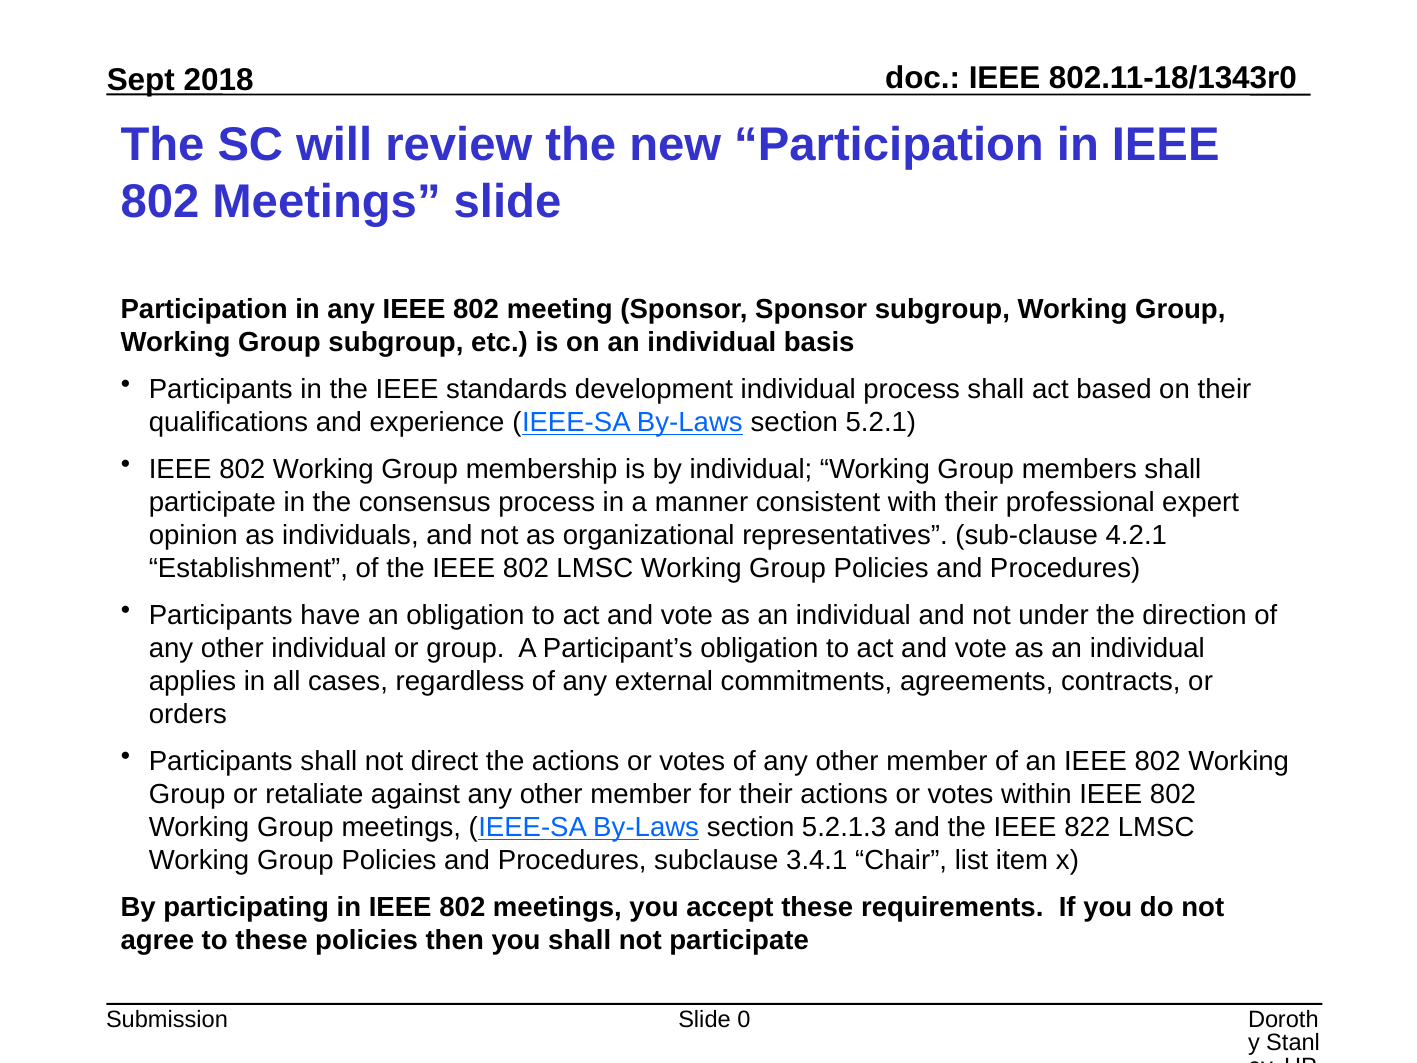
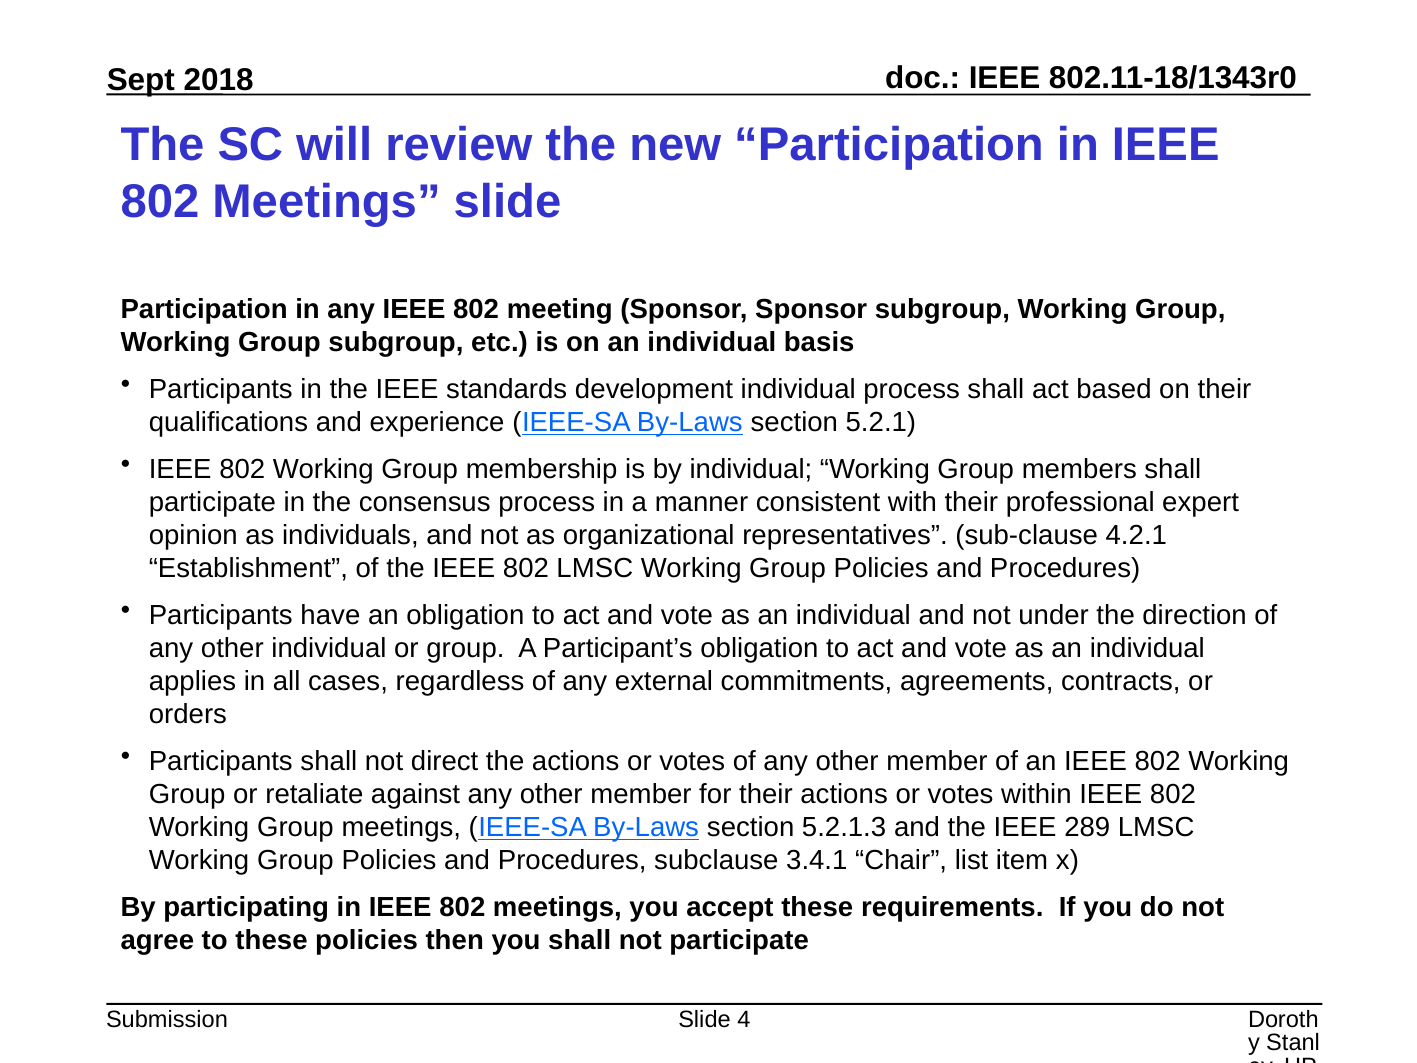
822: 822 -> 289
0: 0 -> 4
